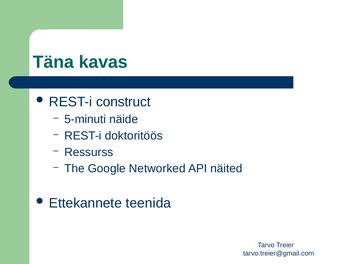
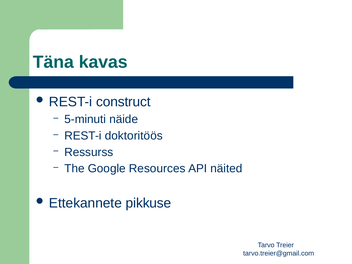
Networked: Networked -> Resources
teenida: teenida -> pikkuse
